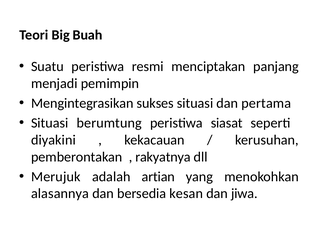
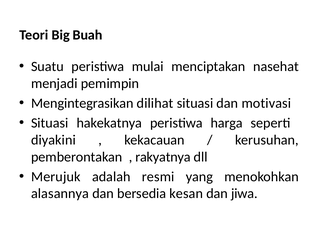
resmi: resmi -> mulai
panjang: panjang -> nasehat
sukses: sukses -> dilihat
pertama: pertama -> motivasi
berumtung: berumtung -> hakekatnya
siasat: siasat -> harga
artian: artian -> resmi
